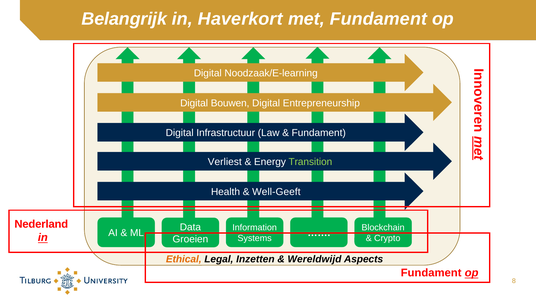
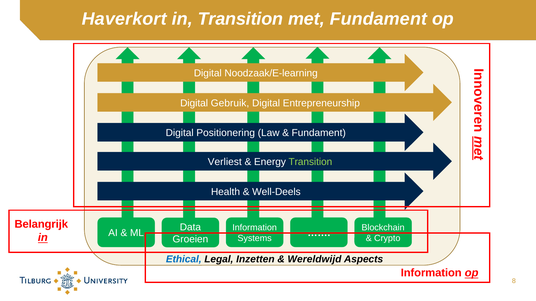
Belangrijk: Belangrijk -> Haverkort
in Haverkort: Haverkort -> Transition
Bouwen: Bouwen -> Gebruik
Infrastructuur: Infrastructuur -> Positionering
Well-Geeft: Well-Geeft -> Well-Deels
Nederland: Nederland -> Belangrijk
Ethical at (184, 260) colour: orange -> blue
Fundament at (431, 273): Fundament -> Information
